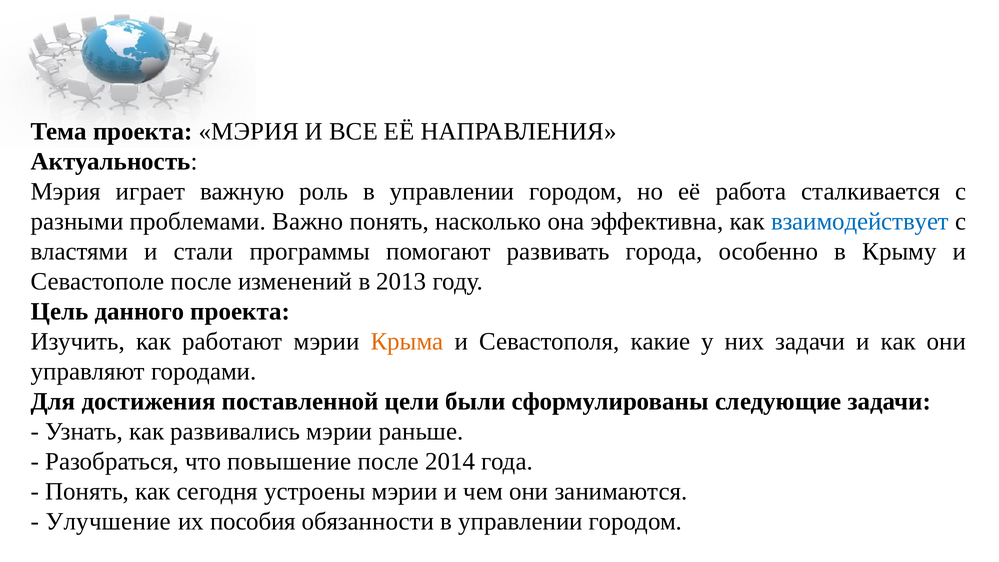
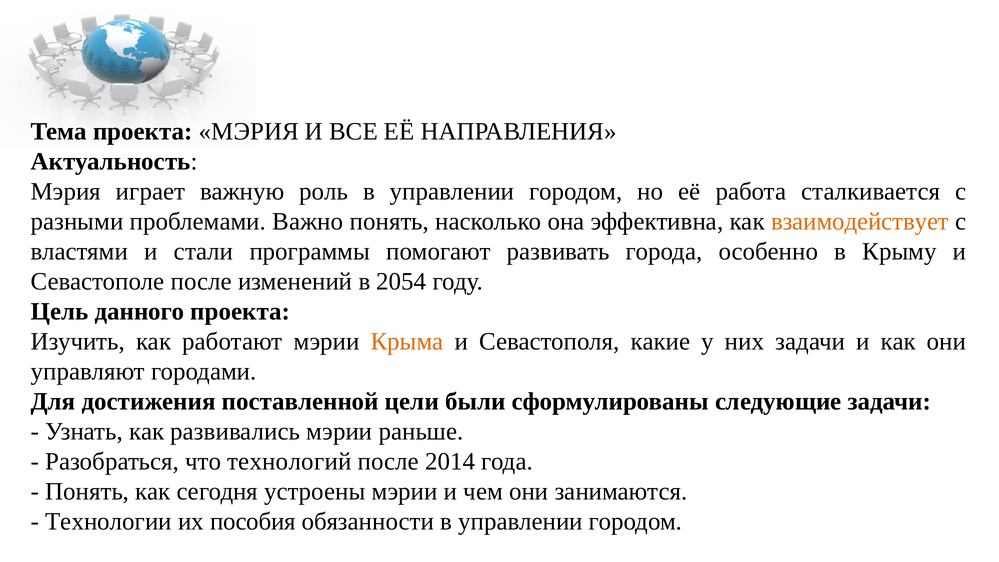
взаимодействует colour: blue -> orange
2013: 2013 -> 2054
повышение: повышение -> технологий
Улучшение: Улучшение -> Технологии
